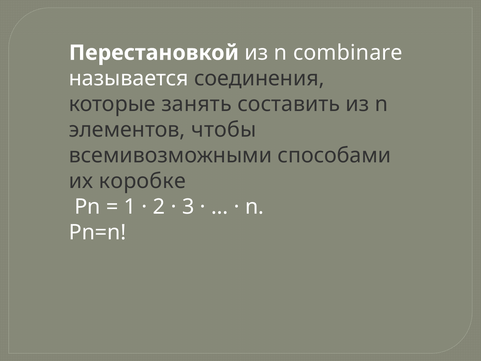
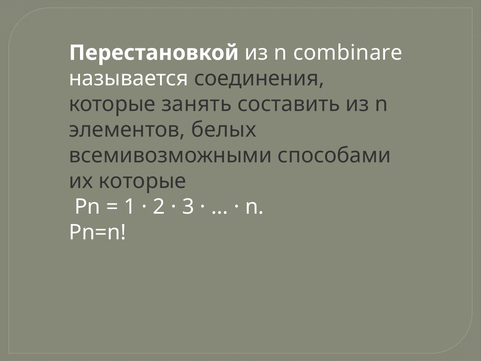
чтобы: чтобы -> белых
их коробке: коробке -> которые
